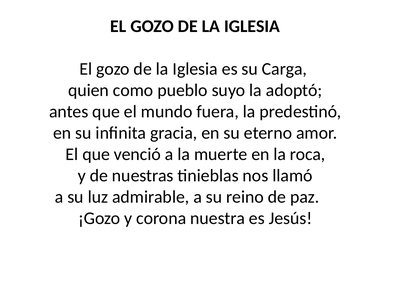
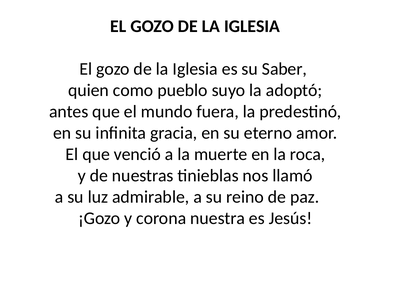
Carga: Carga -> Saber
